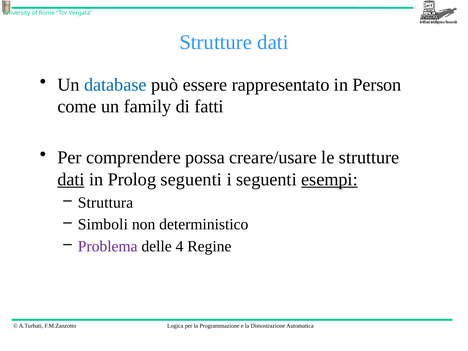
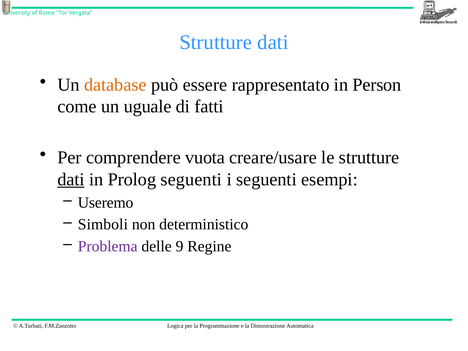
database colour: blue -> orange
family: family -> uguale
possa: possa -> vuota
esempi underline: present -> none
Struttura: Struttura -> Useremo
4: 4 -> 9
